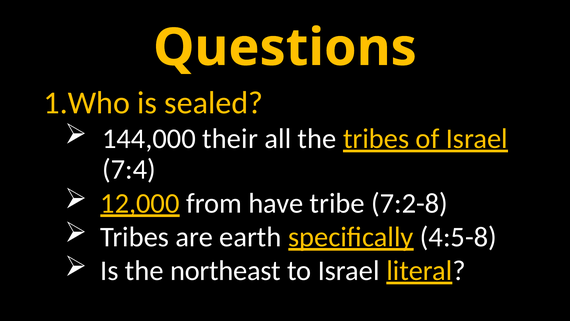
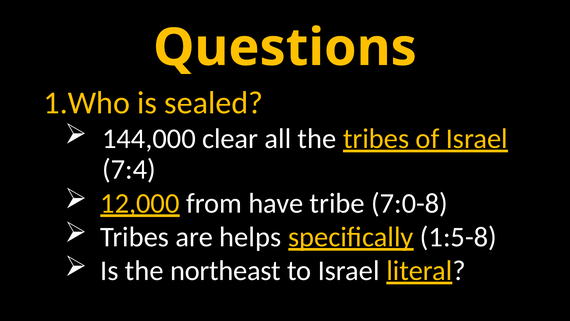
their: their -> clear
7:2-8: 7:2-8 -> 7:0-8
earth: earth -> helps
4:5-8: 4:5-8 -> 1:5-8
